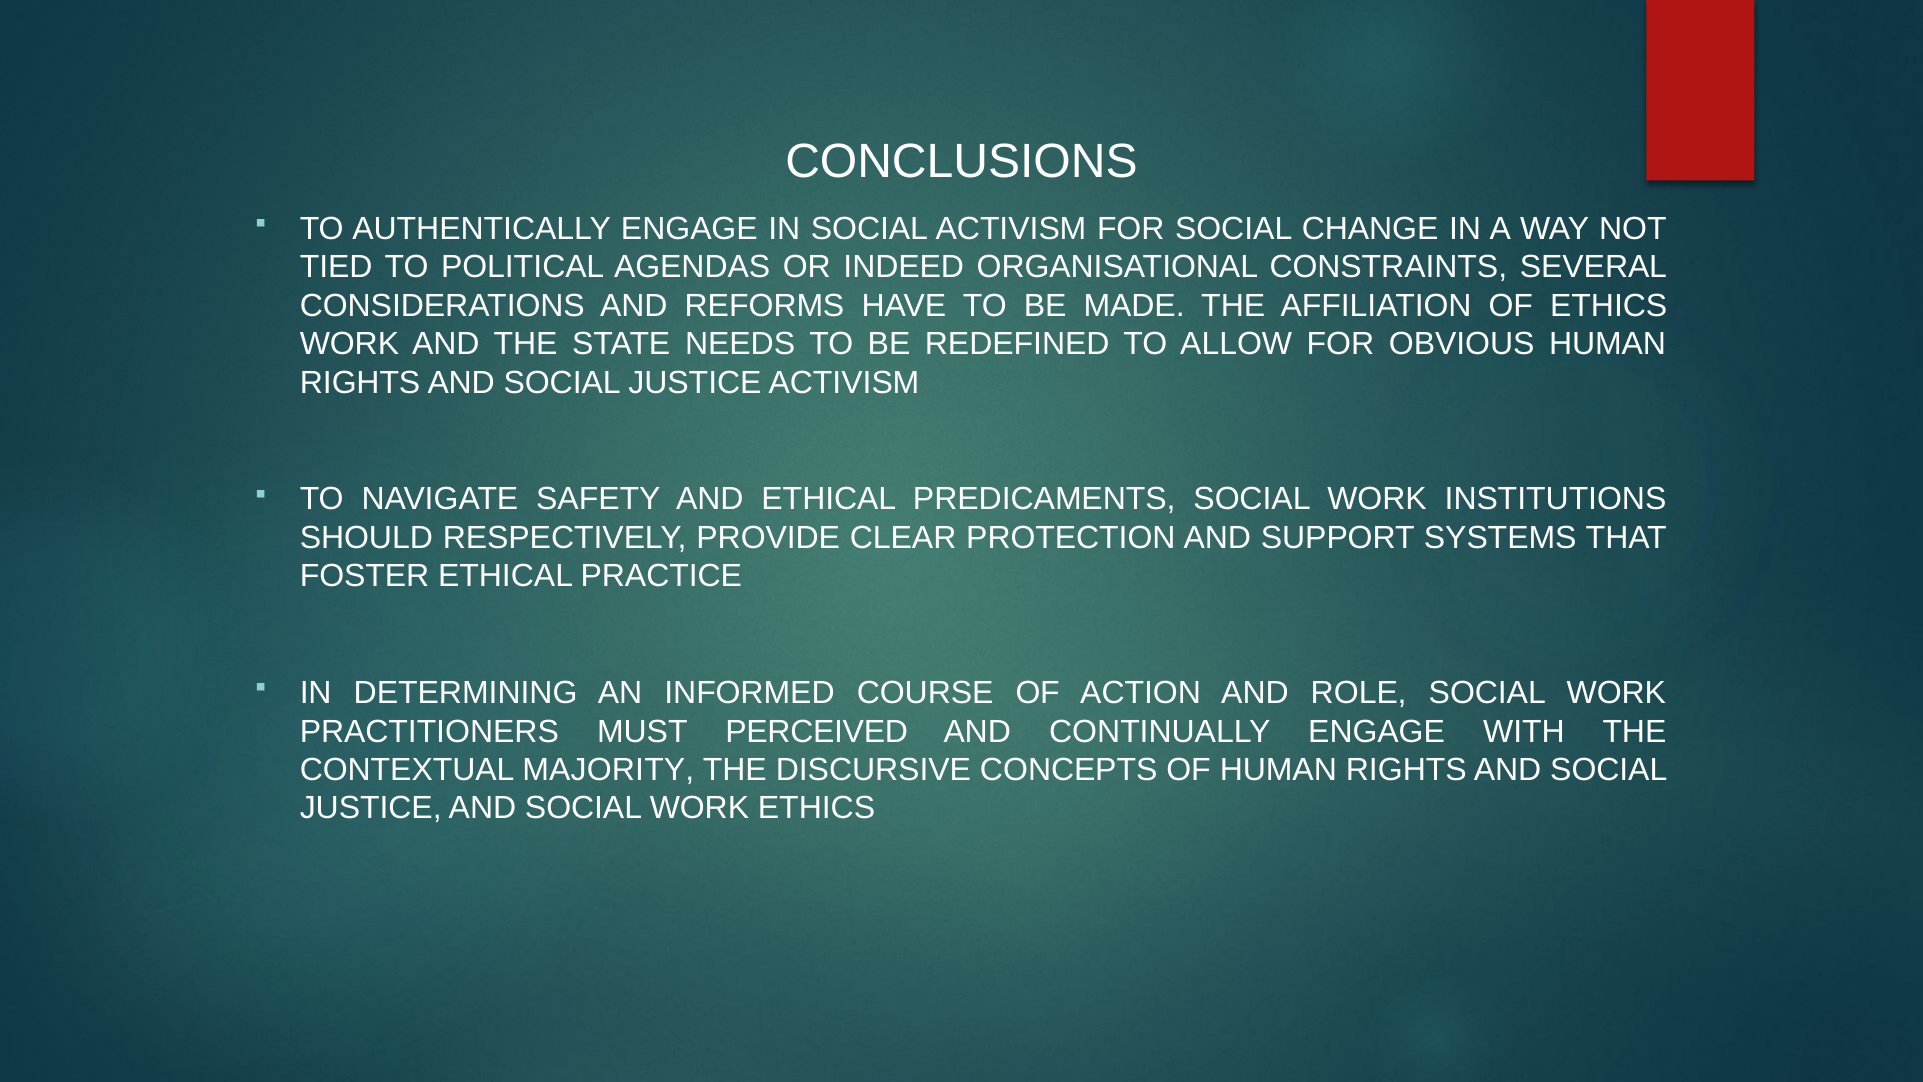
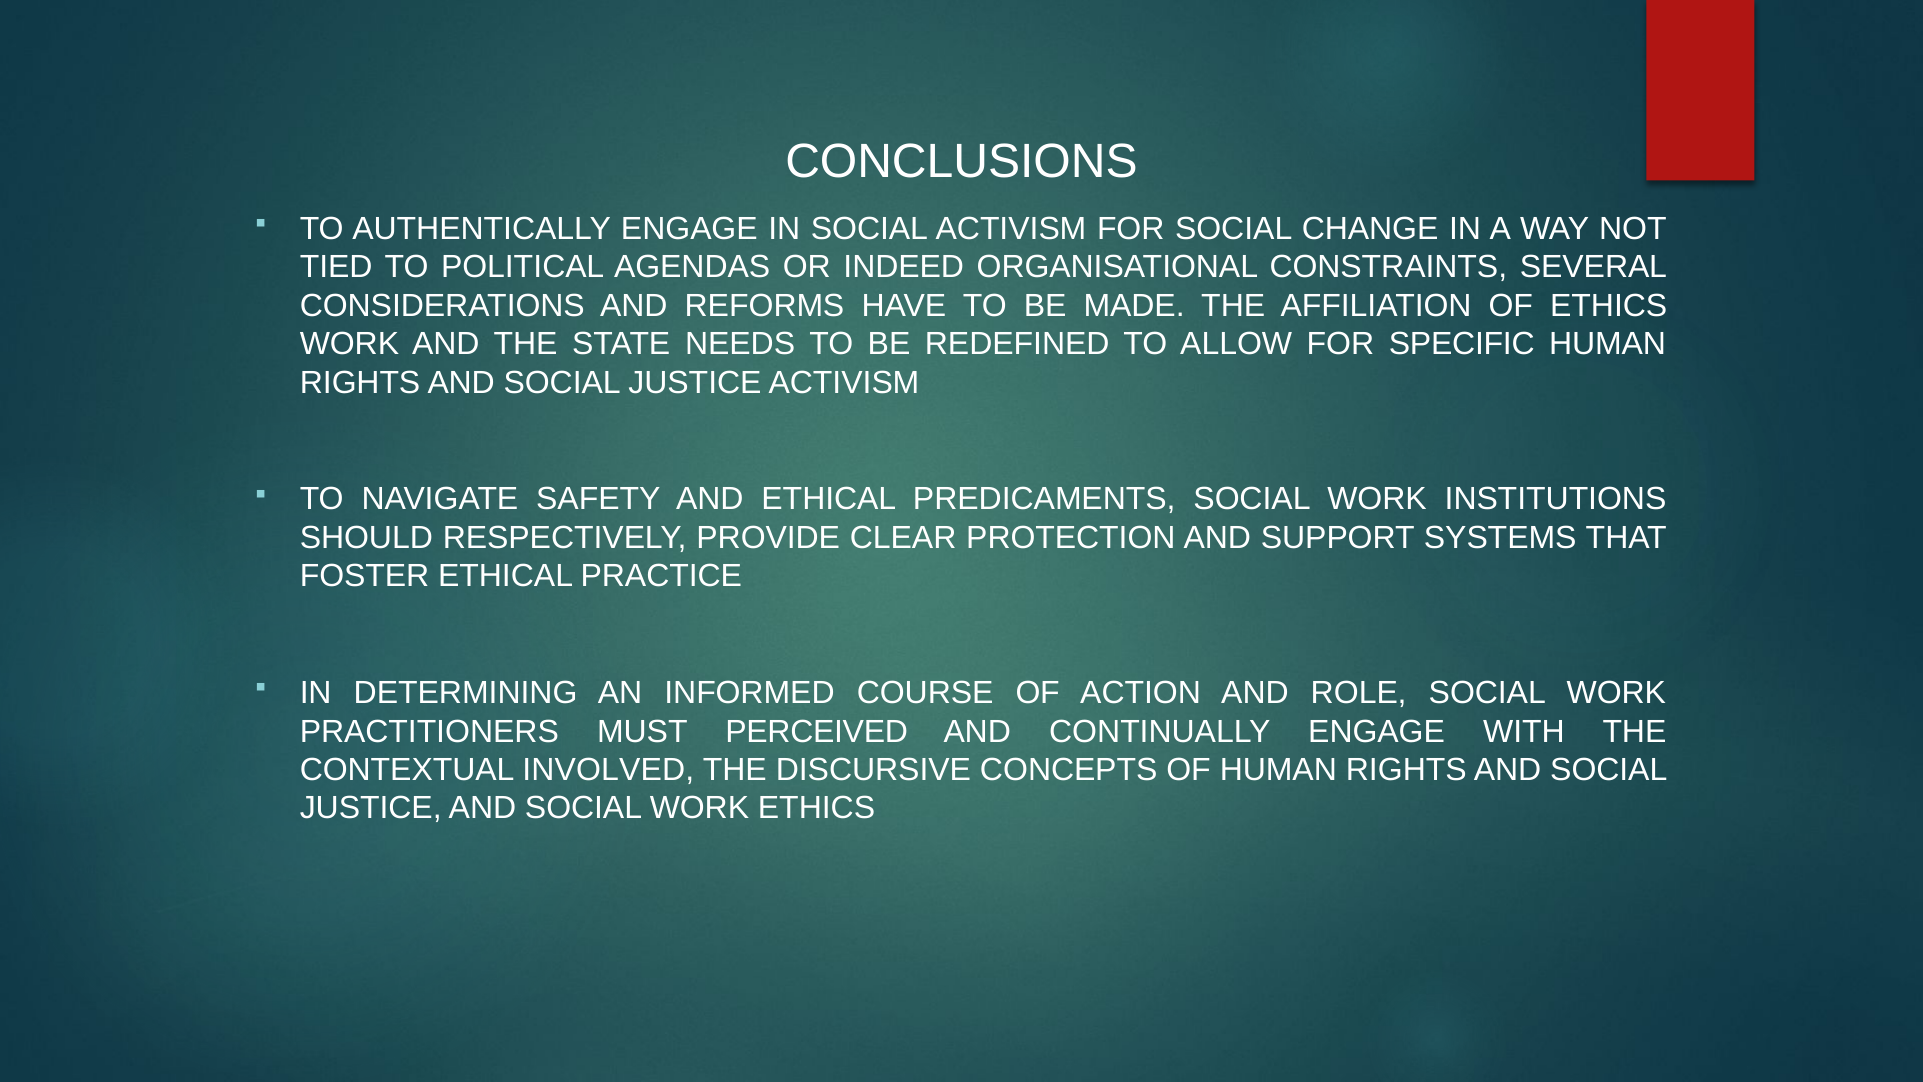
OBVIOUS: OBVIOUS -> SPECIFIC
MAJORITY: MAJORITY -> INVOLVED
